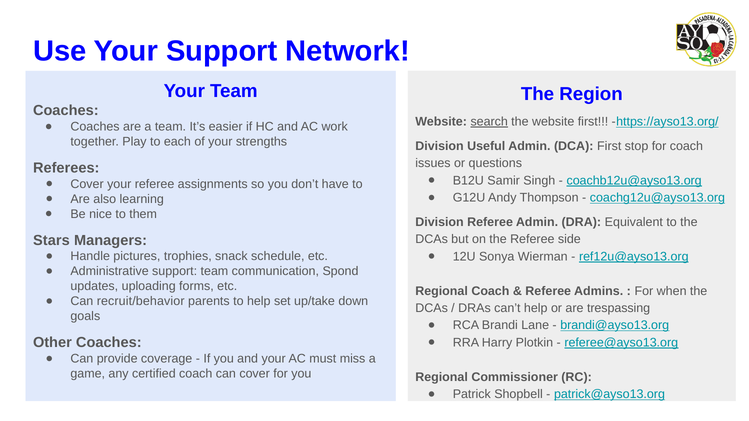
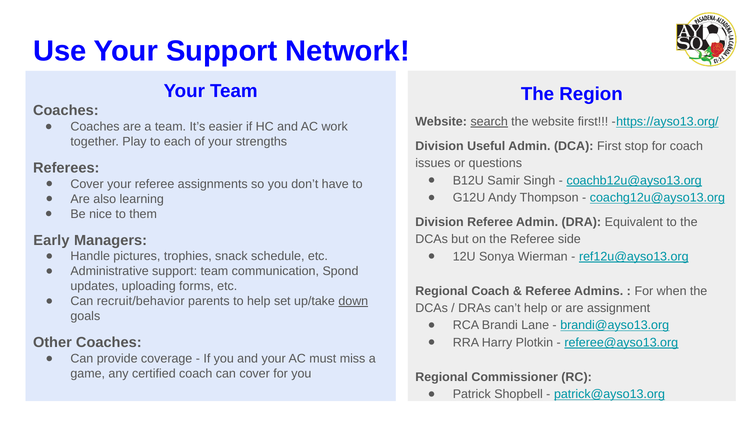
Stars: Stars -> Early
down underline: none -> present
trespassing: trespassing -> assignment
